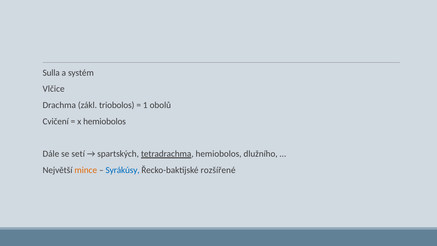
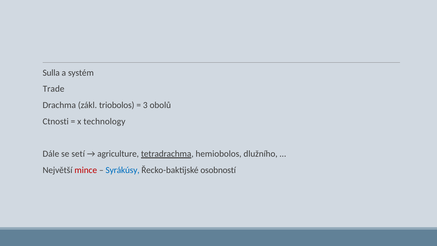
Vlčice: Vlčice -> Trade
1: 1 -> 3
Cvičení: Cvičení -> Ctnosti
x hemiobolos: hemiobolos -> technology
spartských: spartských -> agriculture
mince colour: orange -> red
rozšířené: rozšířené -> osobností
